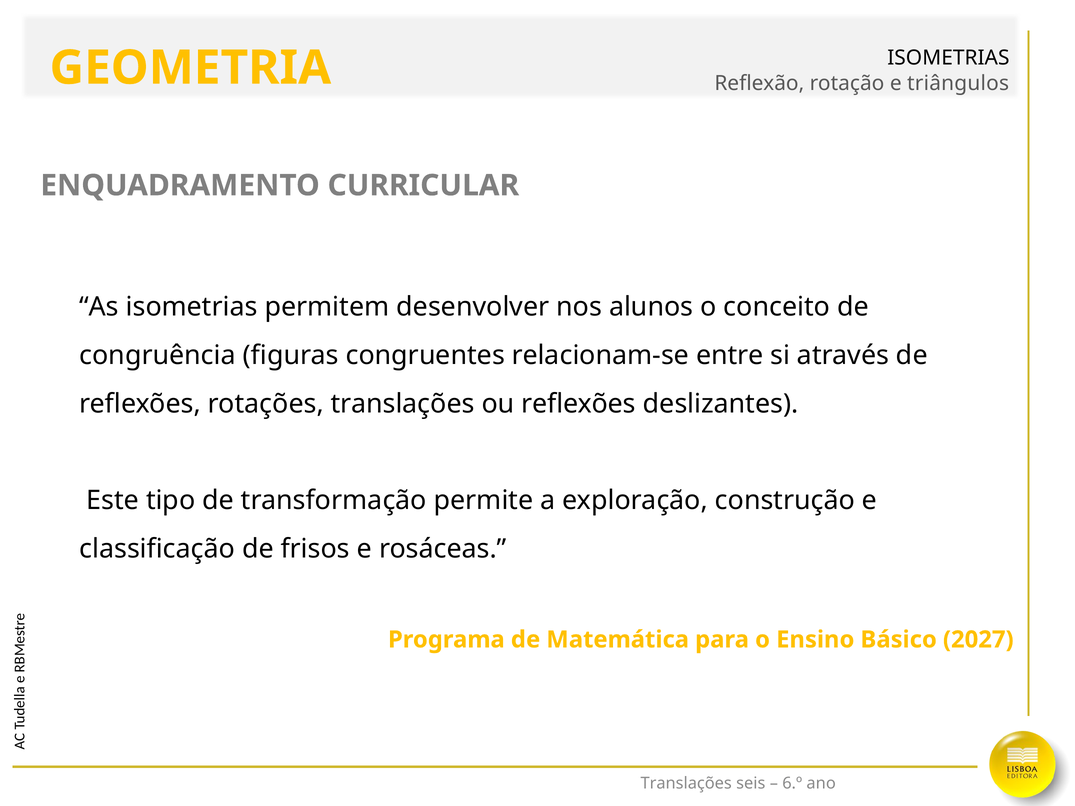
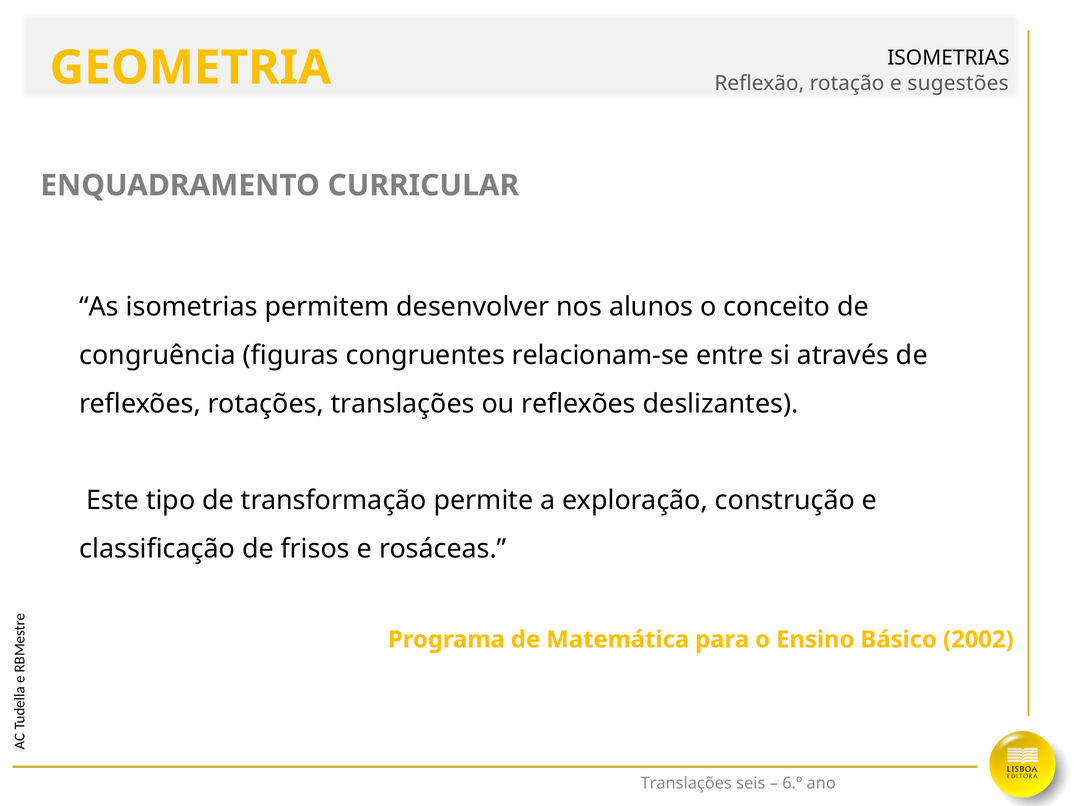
triângulos: triângulos -> sugestões
2027: 2027 -> 2002
